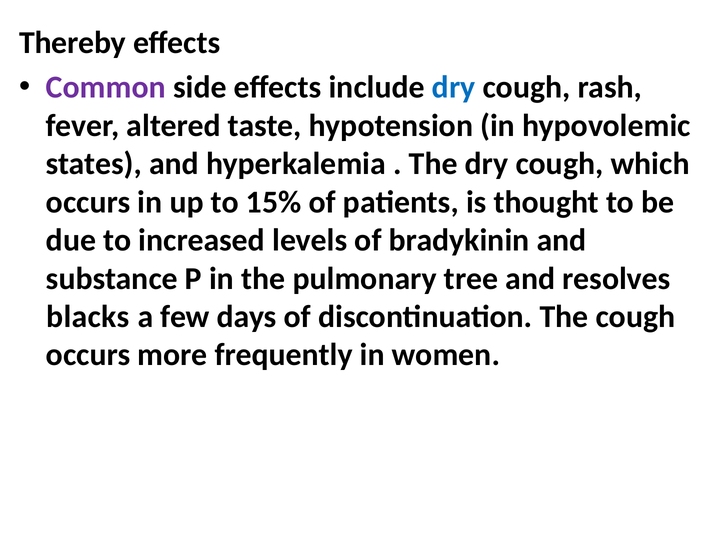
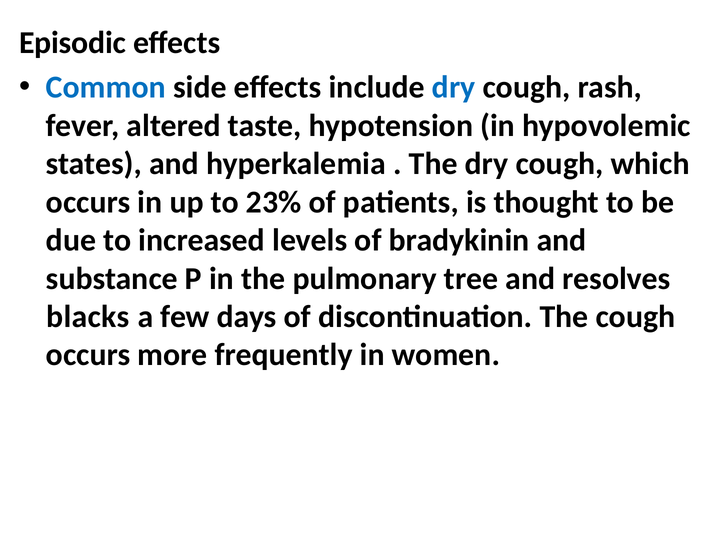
Thereby: Thereby -> Episodic
Common colour: purple -> blue
15%: 15% -> 23%
